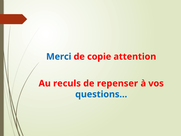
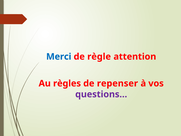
copie: copie -> règle
reculs: reculs -> règles
questions… colour: blue -> purple
